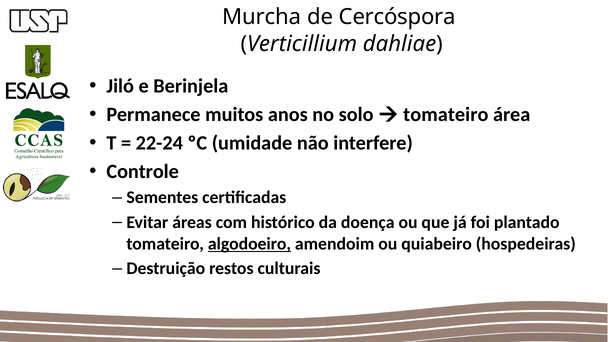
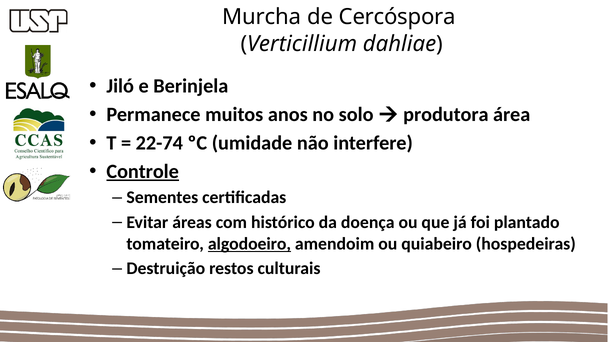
tomateiro at (446, 115): tomateiro -> produtora
22-24: 22-24 -> 22-74
Controle underline: none -> present
